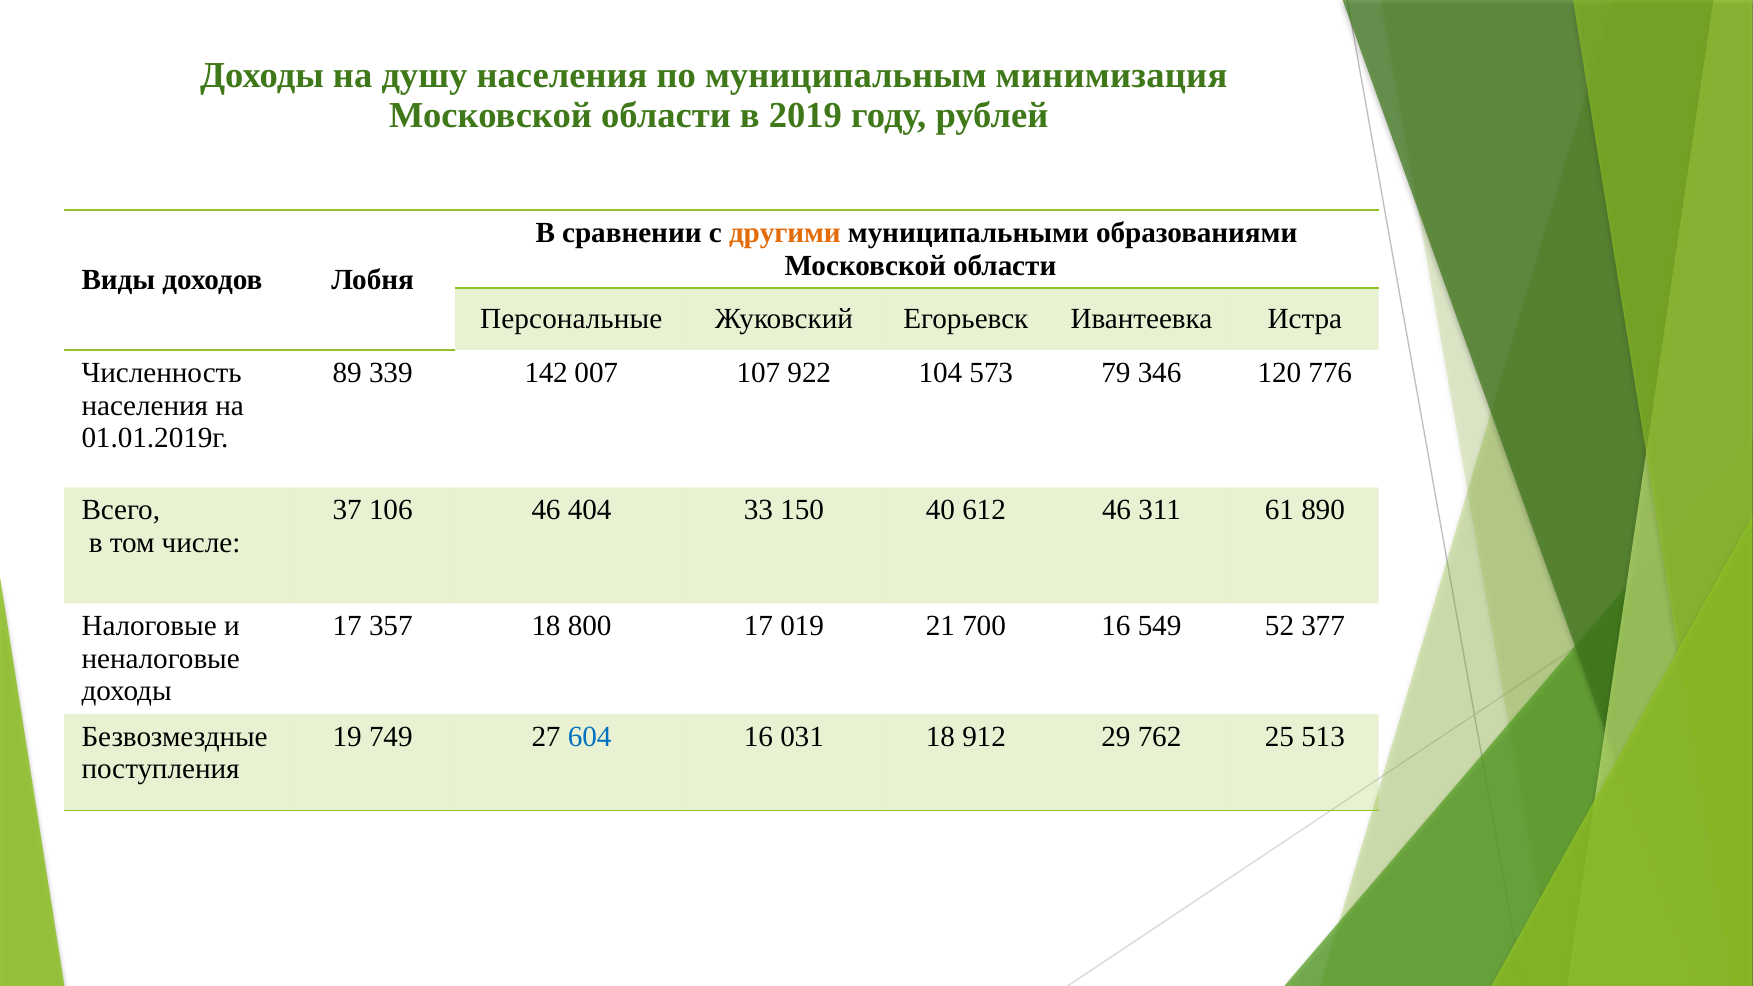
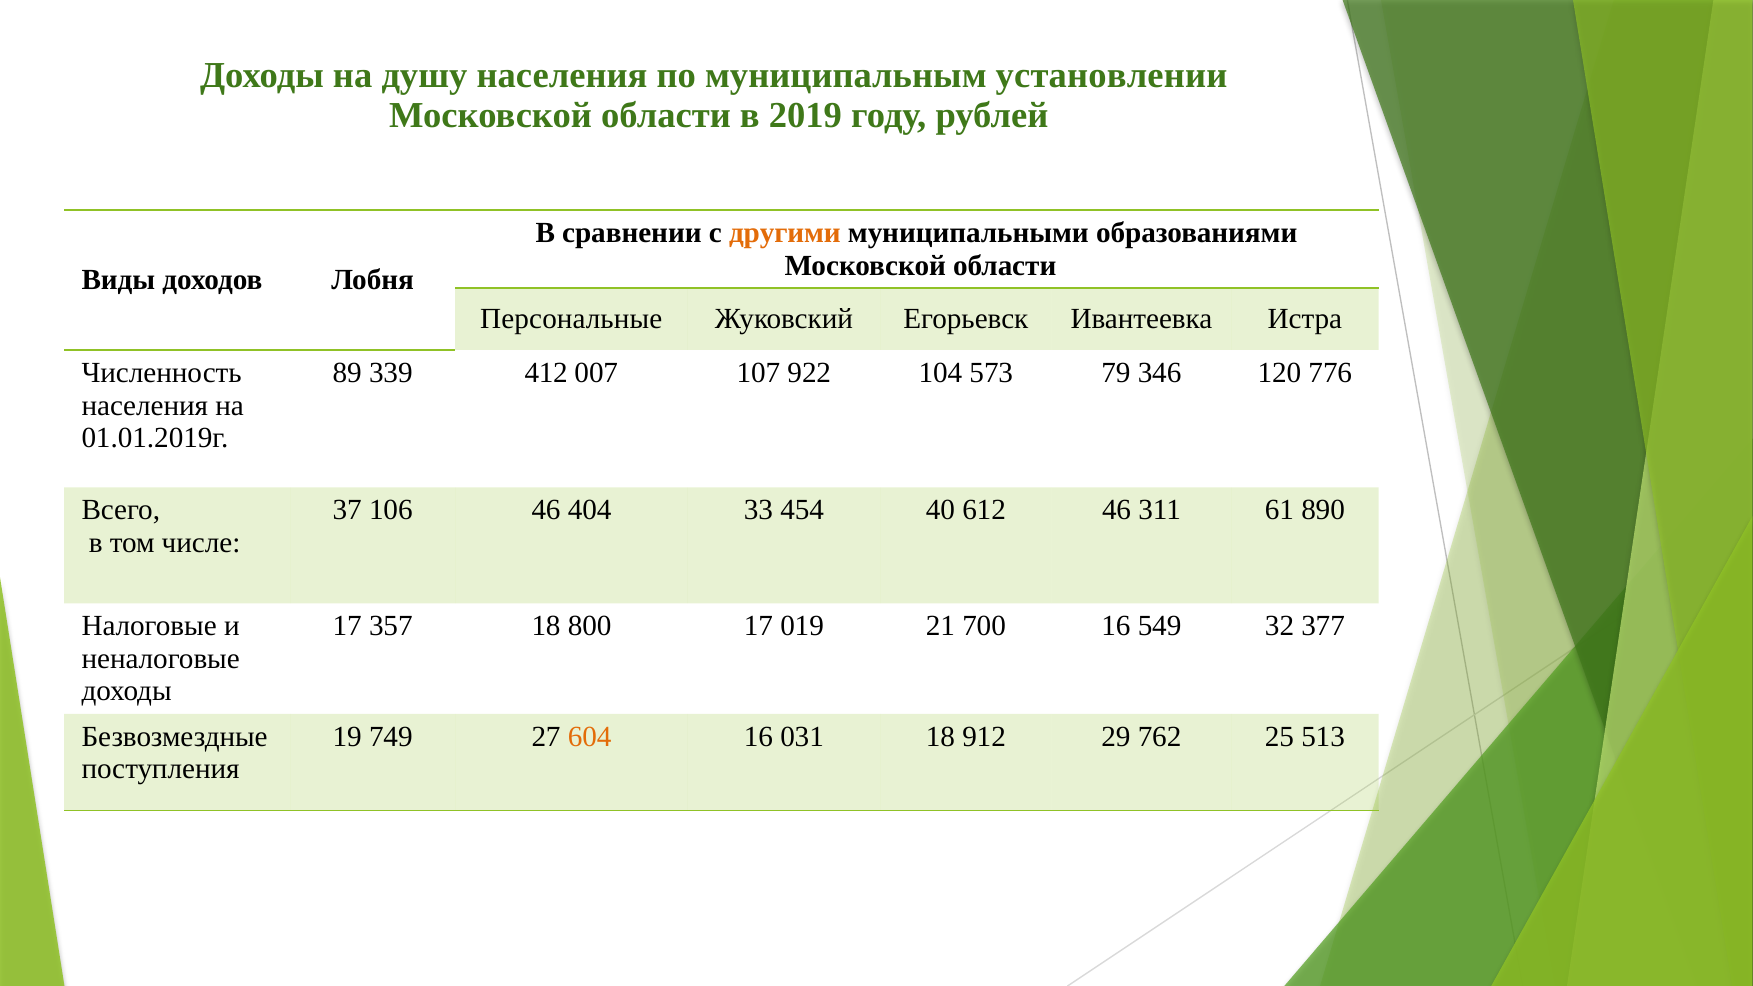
минимизация: минимизация -> установлении
142: 142 -> 412
150: 150 -> 454
52: 52 -> 32
604 colour: blue -> orange
